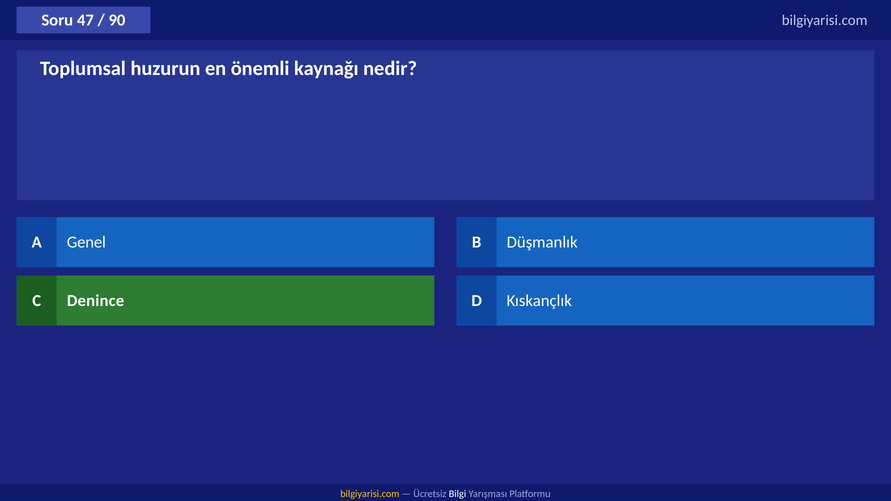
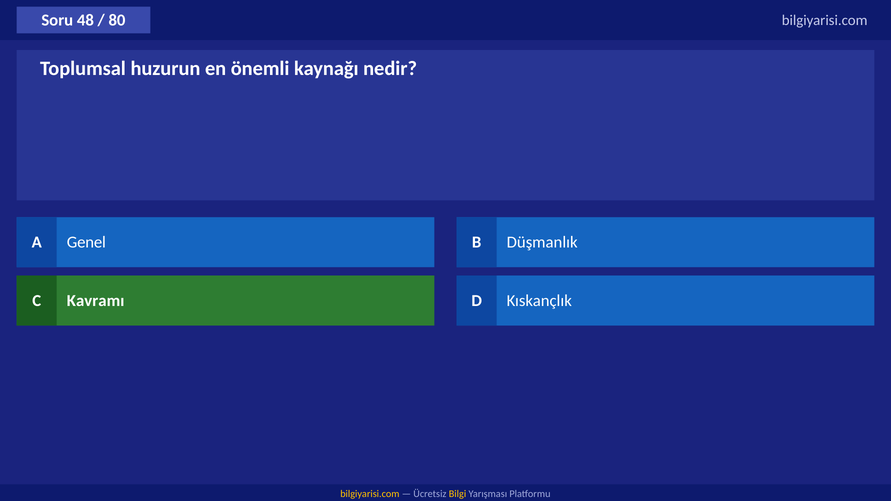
47: 47 -> 48
90: 90 -> 80
Denince: Denince -> Kavramı
Bilgi colour: white -> yellow
